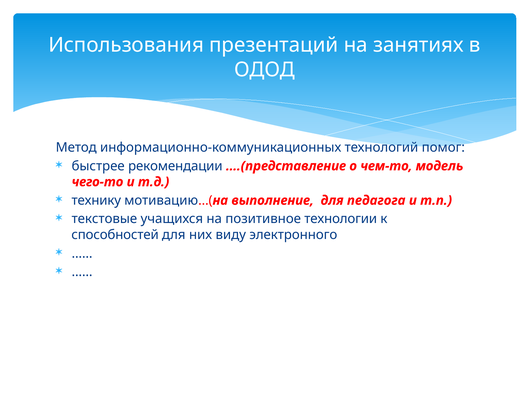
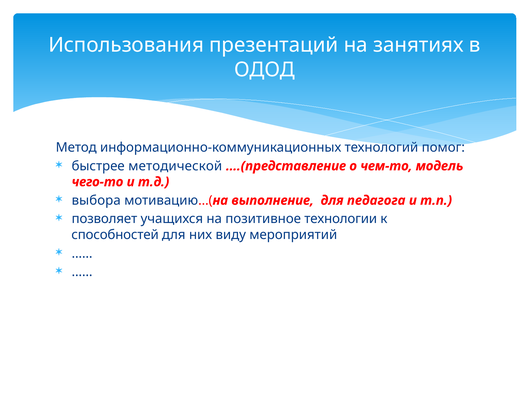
рекомендации: рекомендации -> методической
технику: технику -> выбора
текстовые: текстовые -> позволяет
электронного: электронного -> мероприятий
